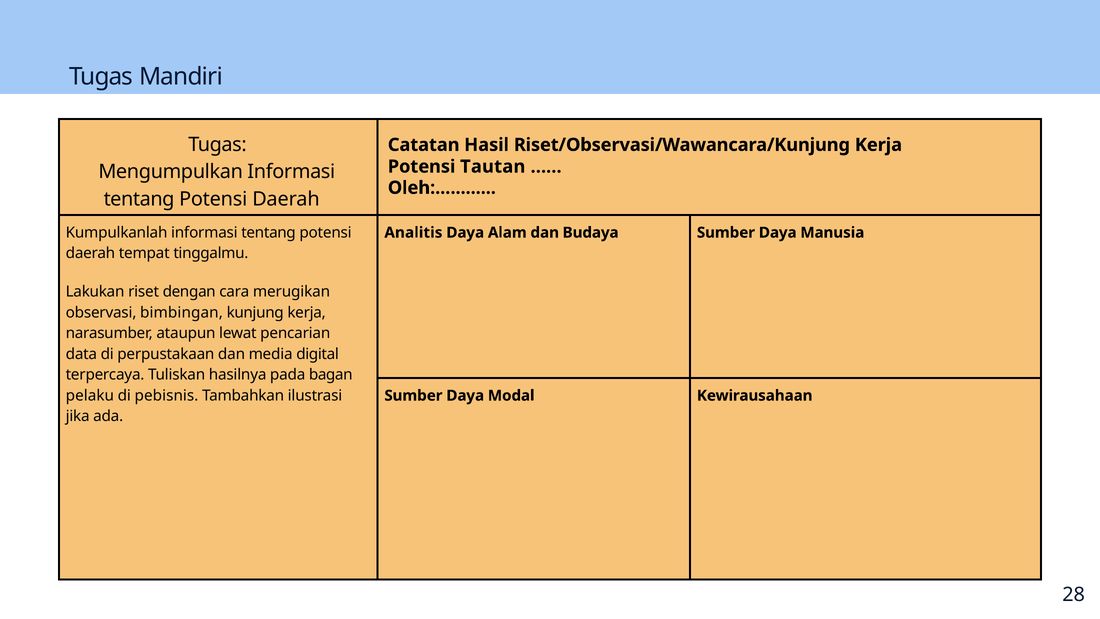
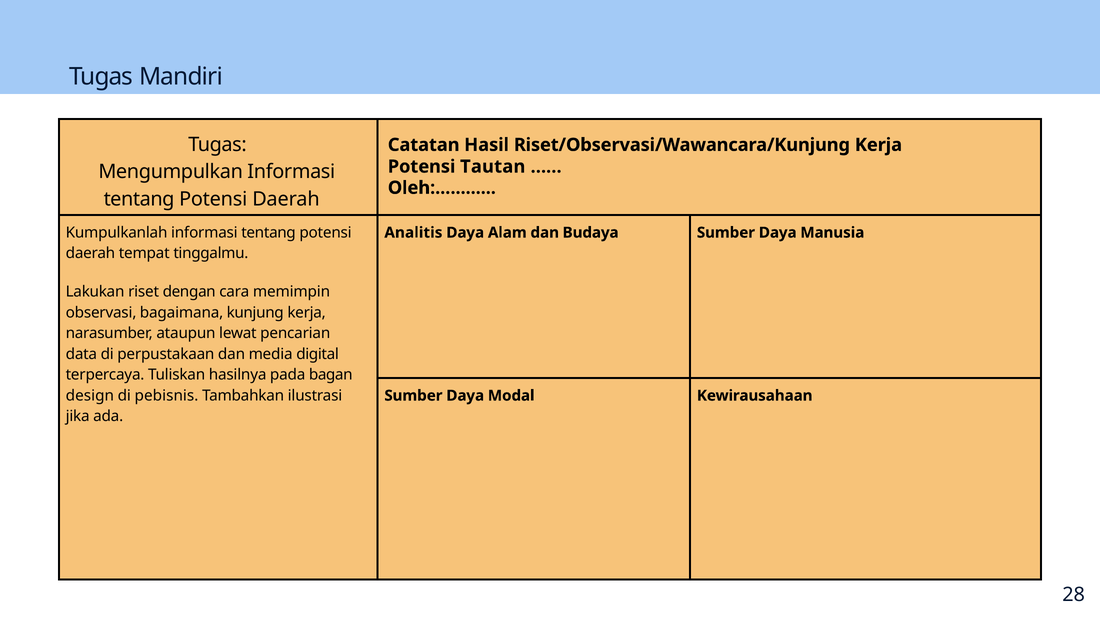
merugikan: merugikan -> memimpin
bimbingan: bimbingan -> bagaimana
pelaku: pelaku -> design
